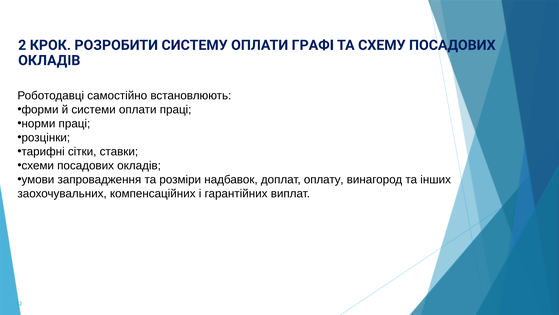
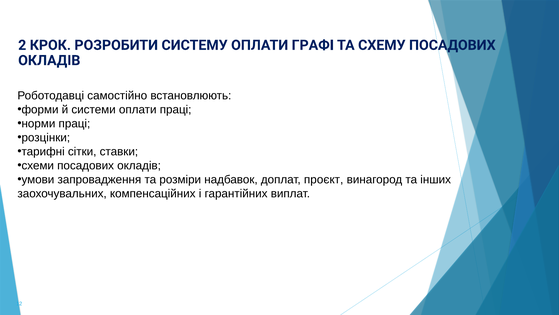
оплату: оплату -> проєкт
